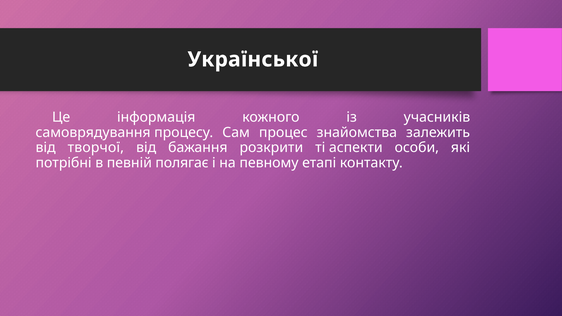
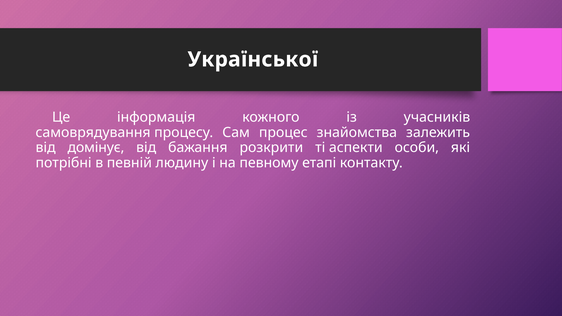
творчої: творчої -> домінує
полягає: полягає -> людину
